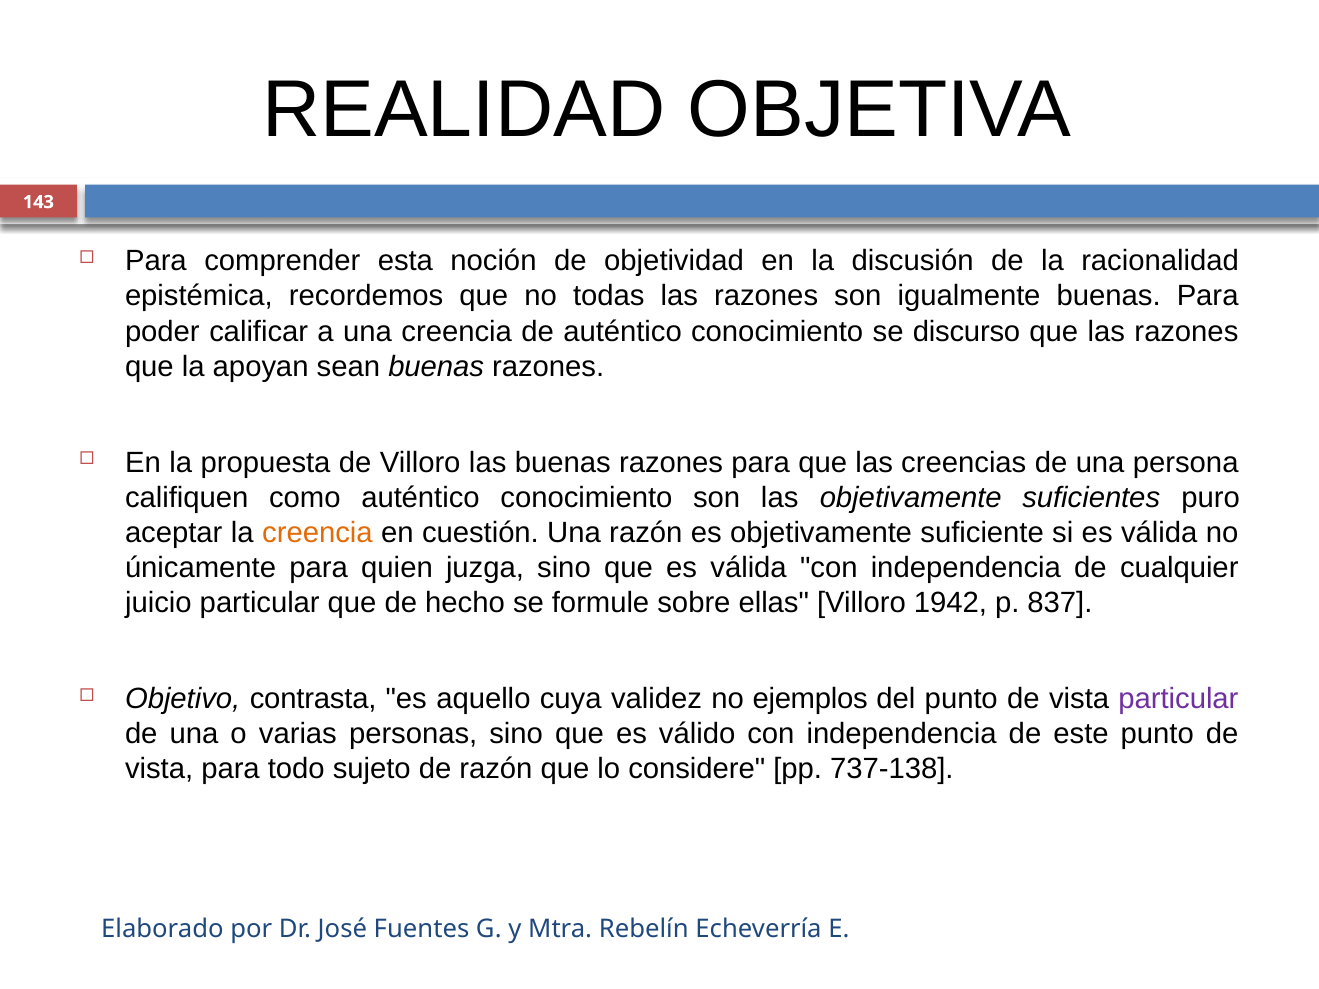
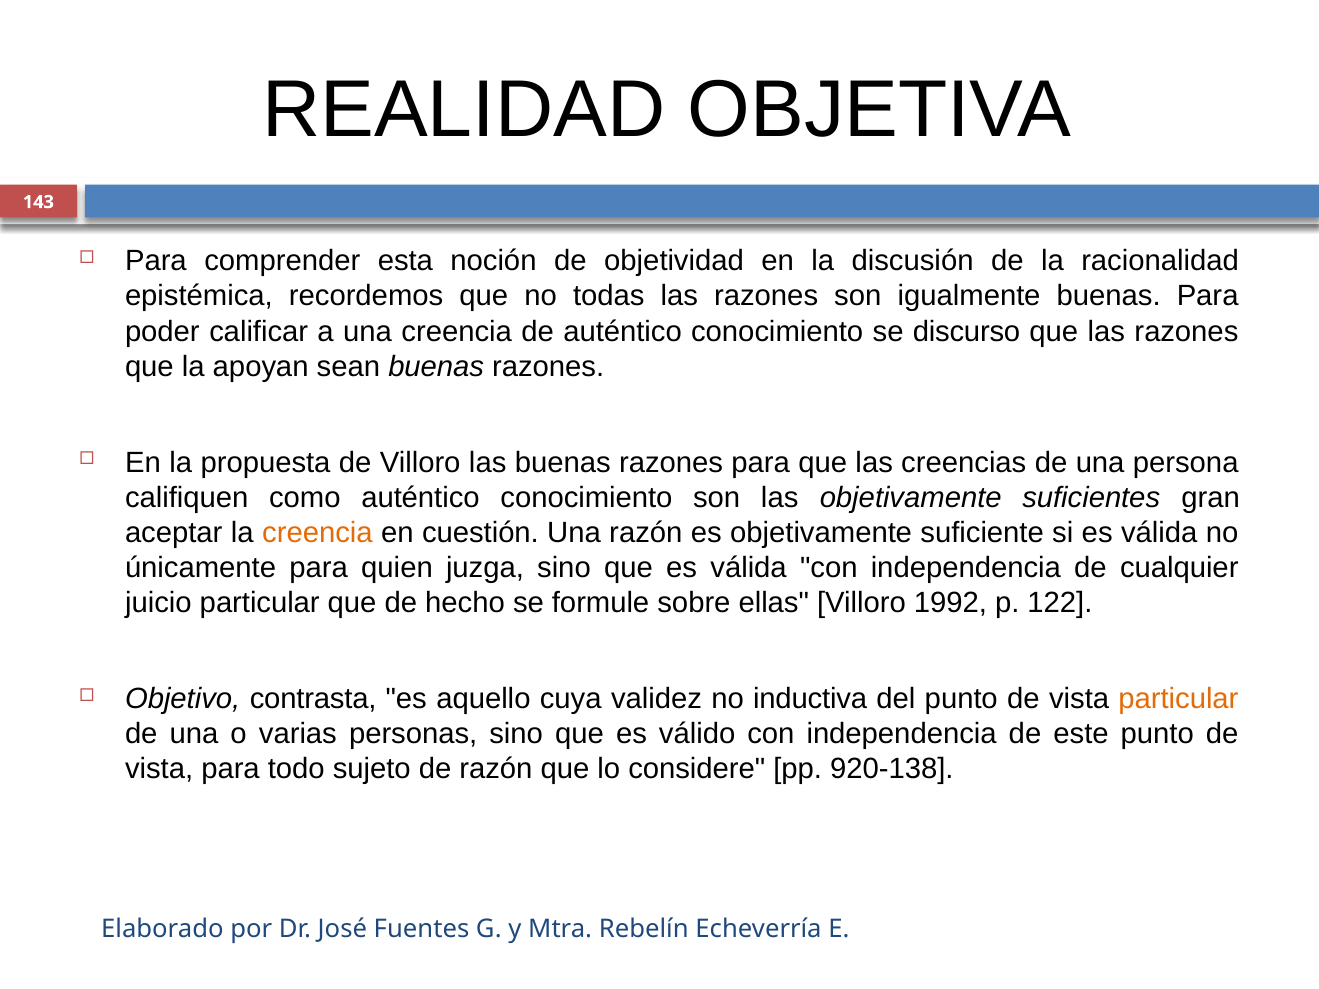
puro: puro -> gran
1942: 1942 -> 1992
837: 837 -> 122
ejemplos: ejemplos -> inductiva
particular at (1178, 699) colour: purple -> orange
737-138: 737-138 -> 920-138
